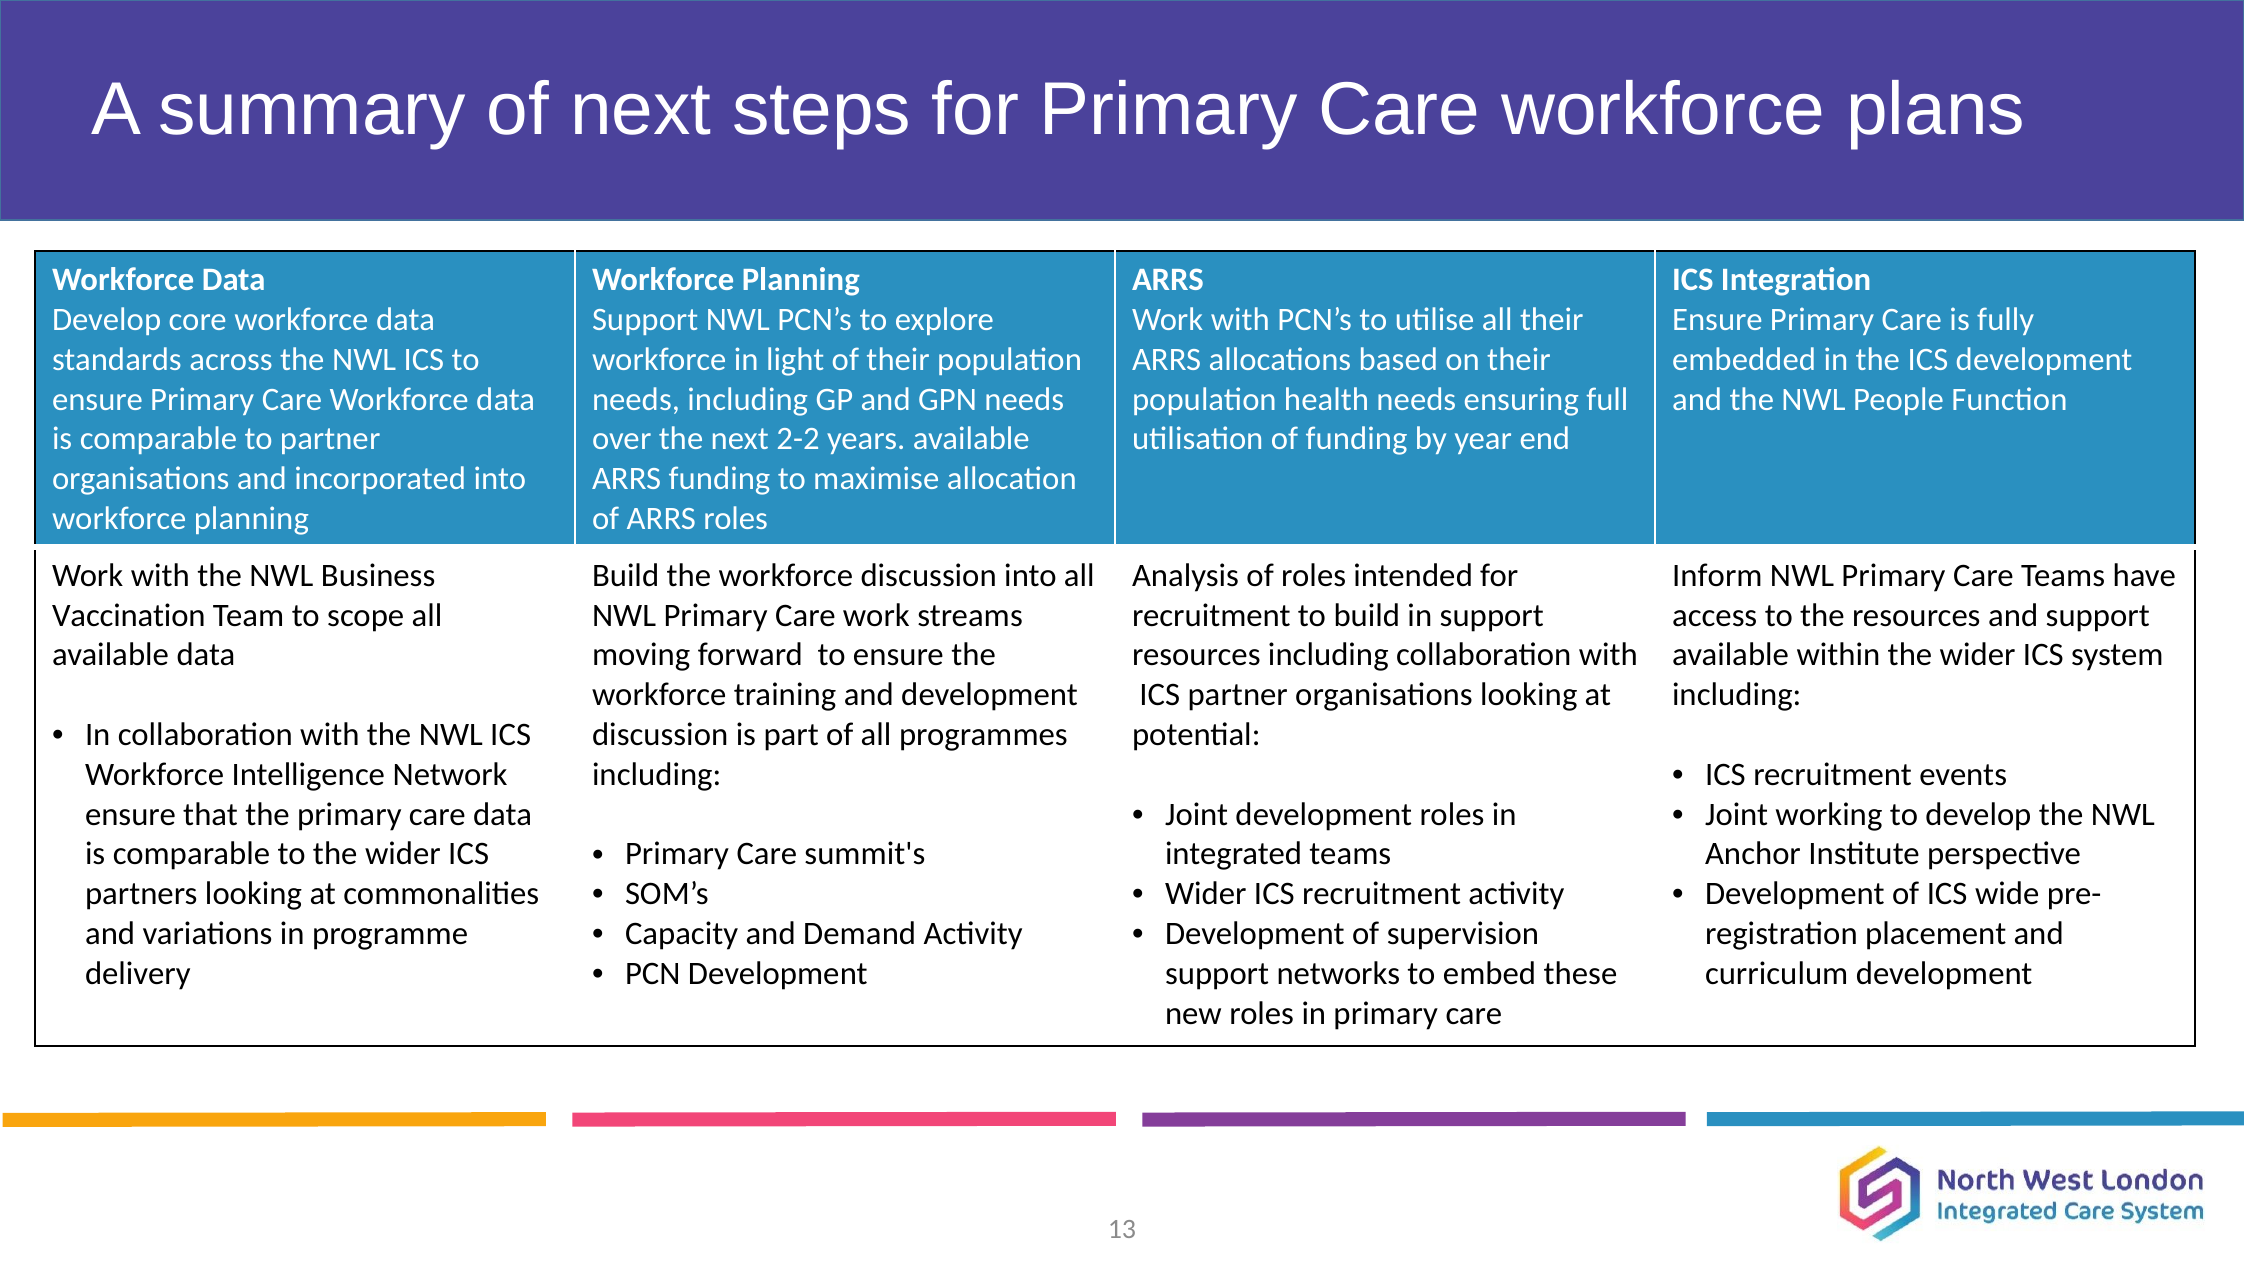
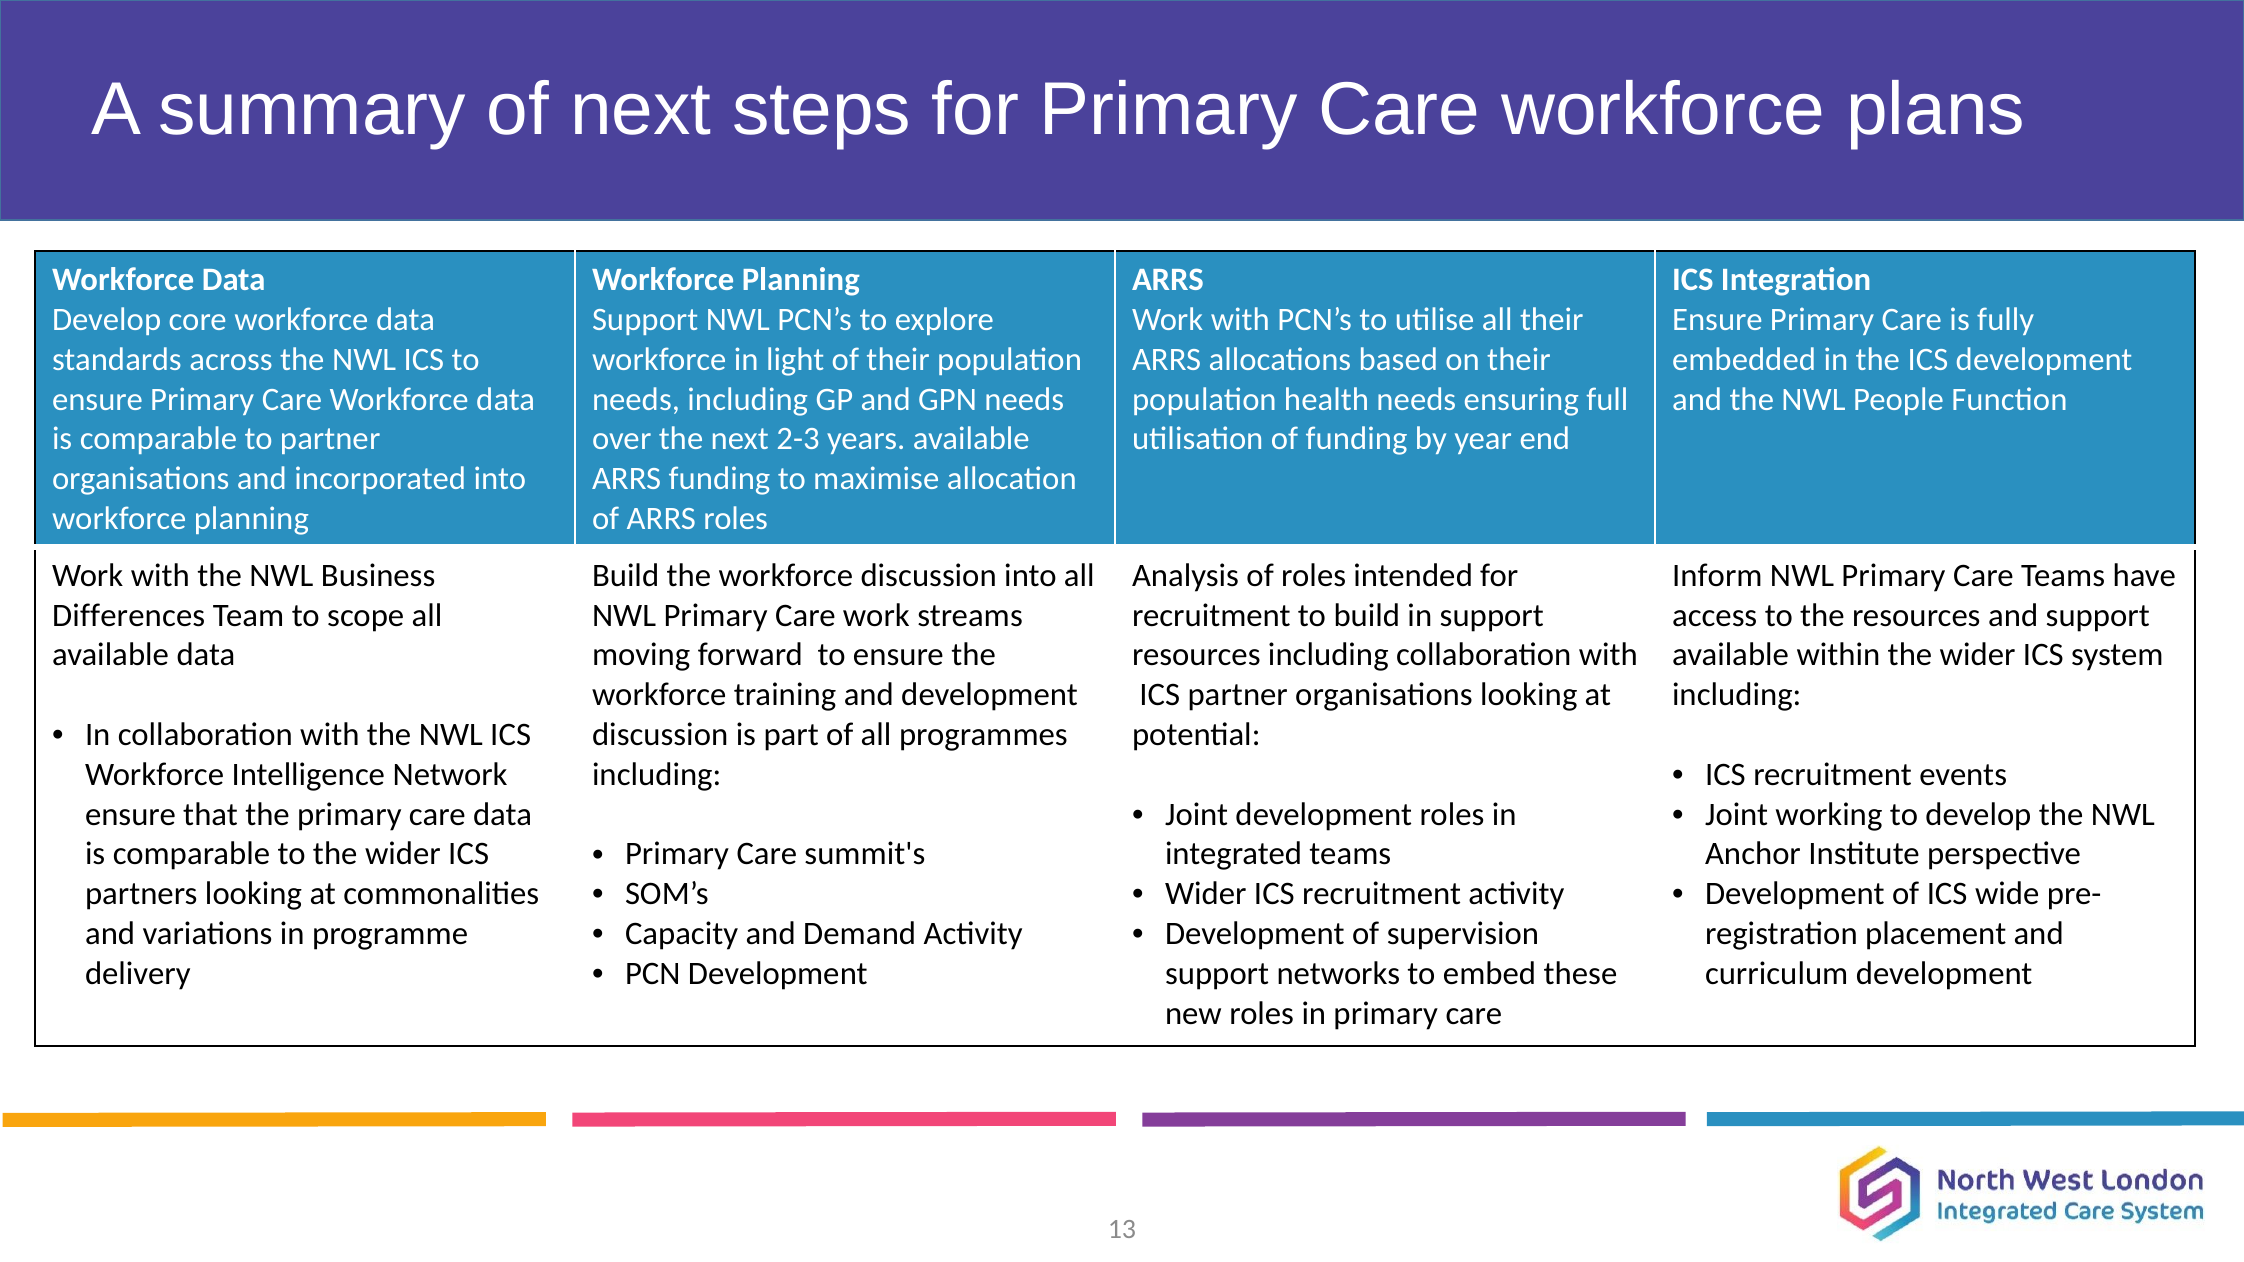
2-2: 2-2 -> 2-3
Vaccination: Vaccination -> Differences
